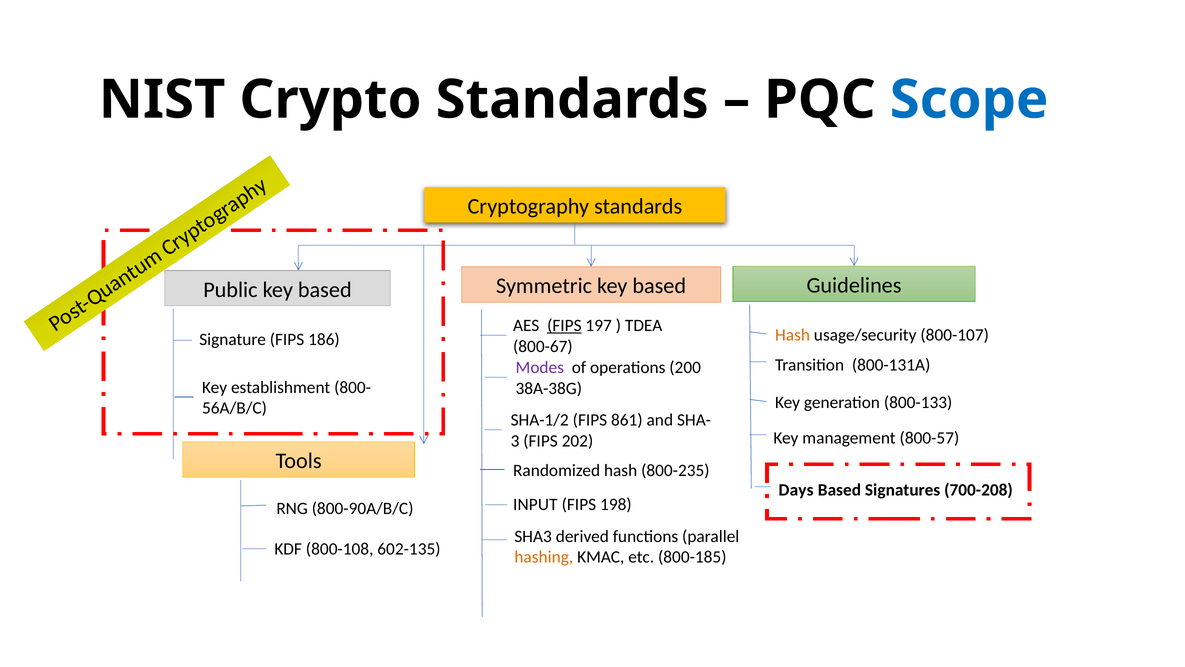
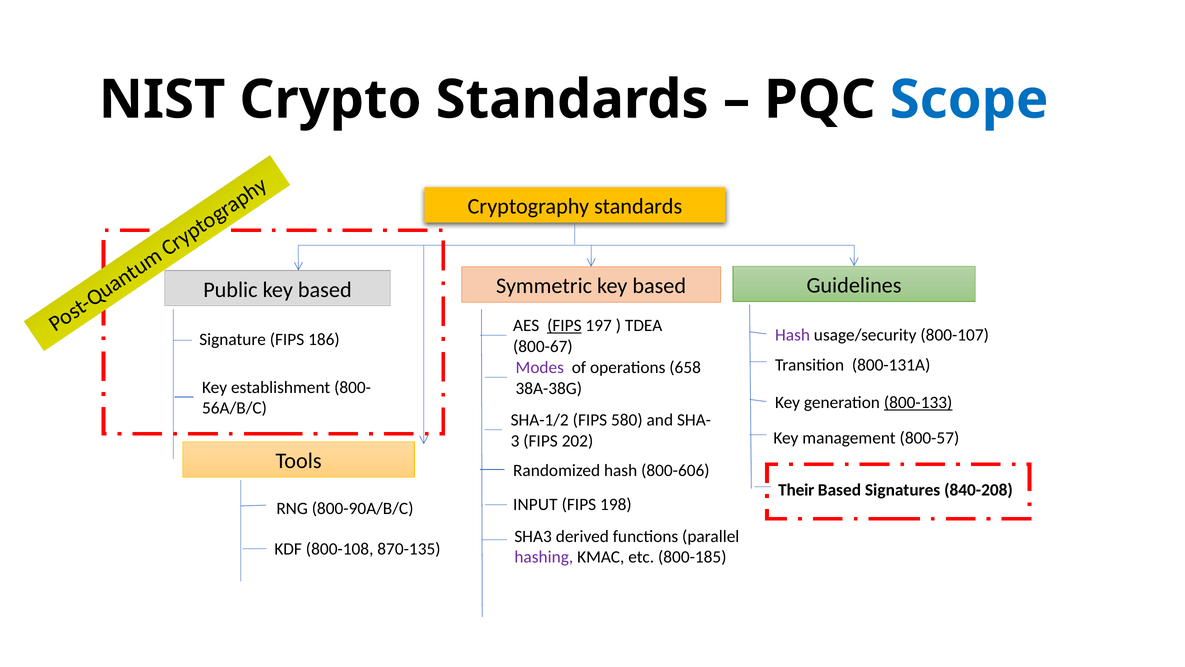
Hash at (793, 335) colour: orange -> purple
200: 200 -> 658
800-133 underline: none -> present
861: 861 -> 580
800-235: 800-235 -> 800-606
Days: Days -> Their
700-208: 700-208 -> 840-208
602-135: 602-135 -> 870-135
hashing colour: orange -> purple
